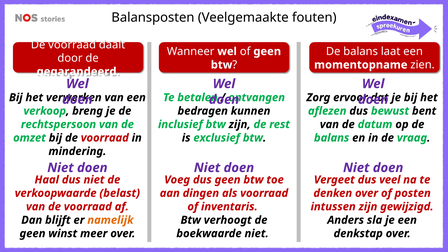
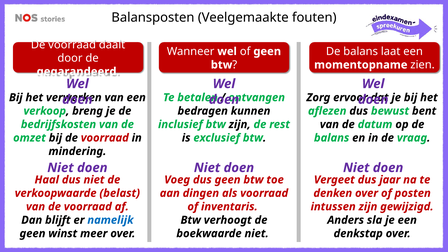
rechtspersoon: rechtspersoon -> bedrijfskosten
veel: veel -> jaar
namelijk colour: orange -> blue
